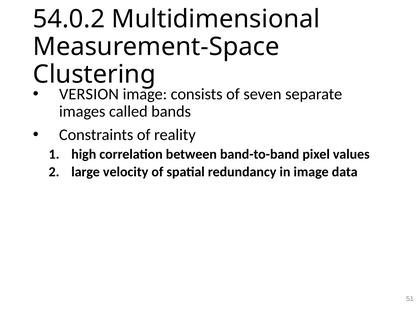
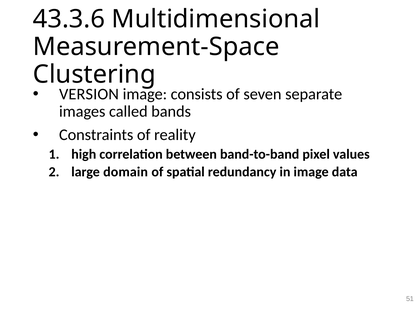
54.0.2: 54.0.2 -> 43.3.6
velocity: velocity -> domain
